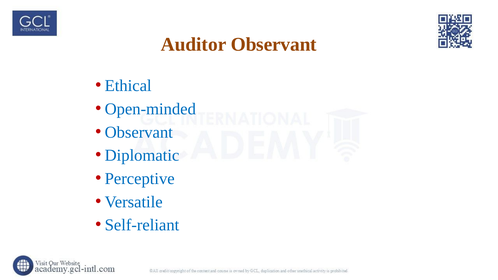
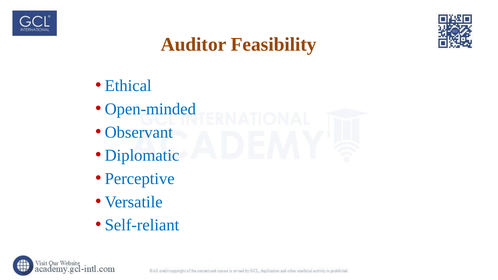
Auditor Observant: Observant -> Feasibility
